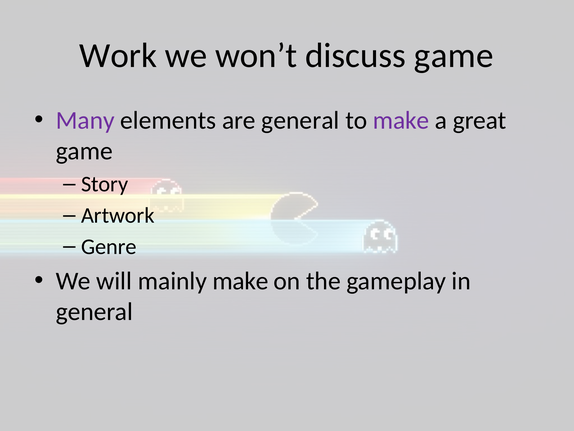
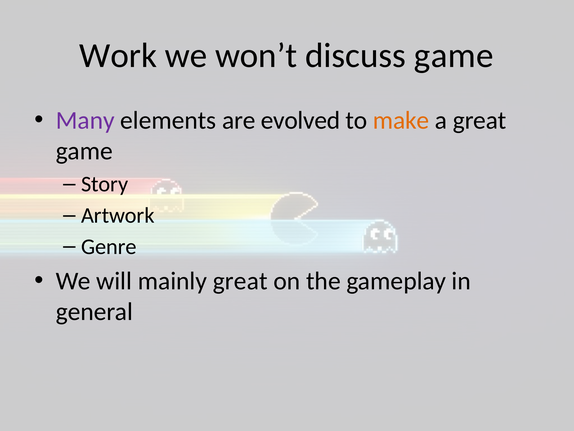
are general: general -> evolved
make at (401, 120) colour: purple -> orange
mainly make: make -> great
